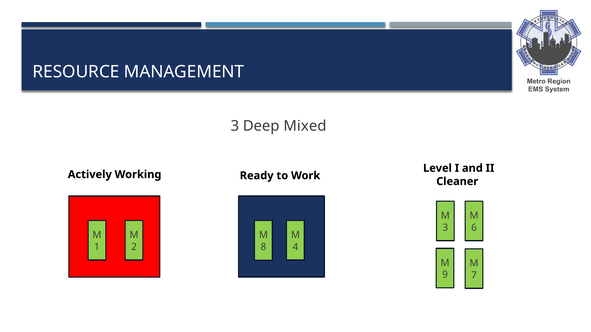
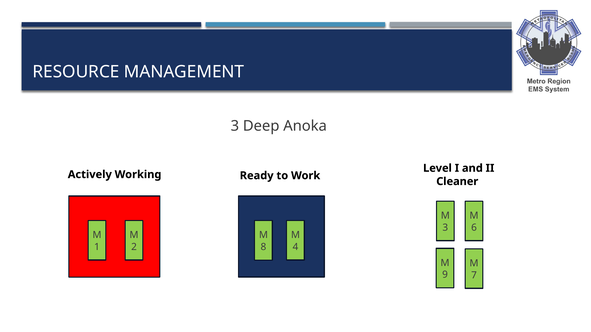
Mixed: Mixed -> Anoka
